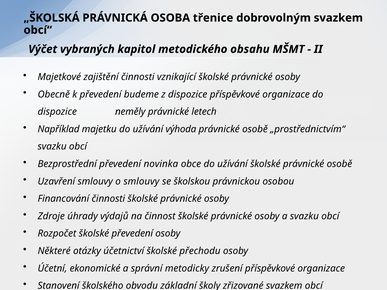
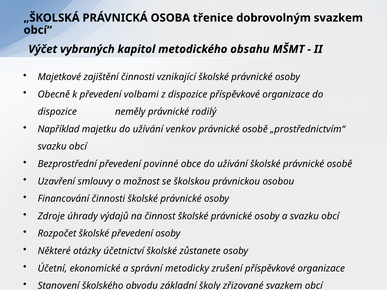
budeme: budeme -> volbami
letech: letech -> rodilý
výhoda: výhoda -> venkov
novinka: novinka -> povinné
o smlouvy: smlouvy -> možnost
přechodu: přechodu -> zůstanete
